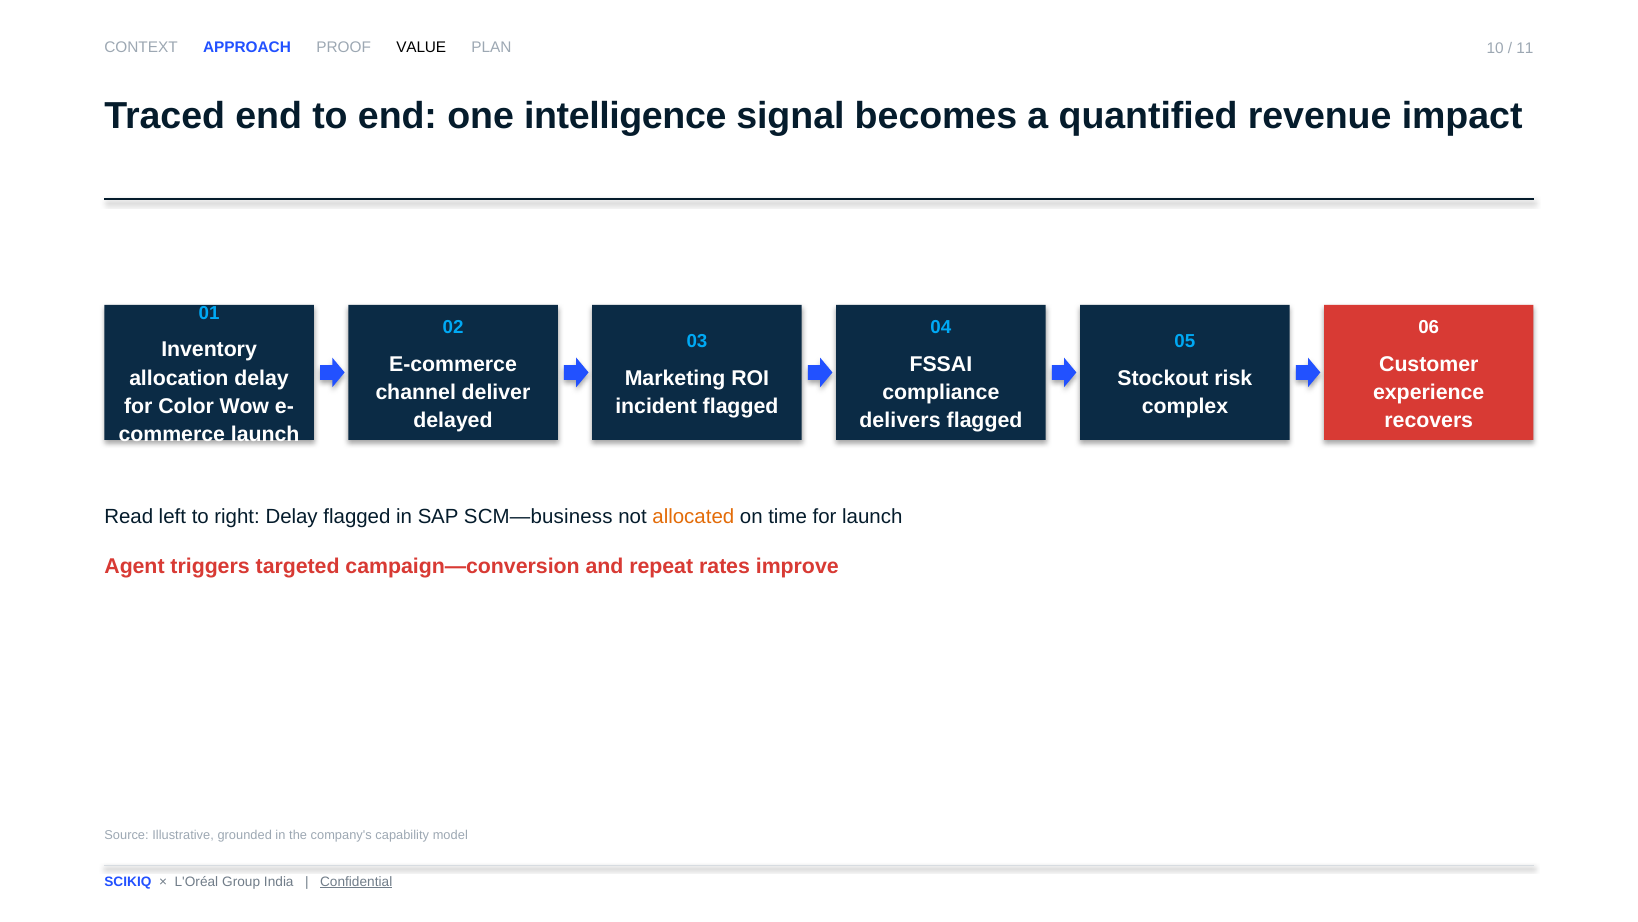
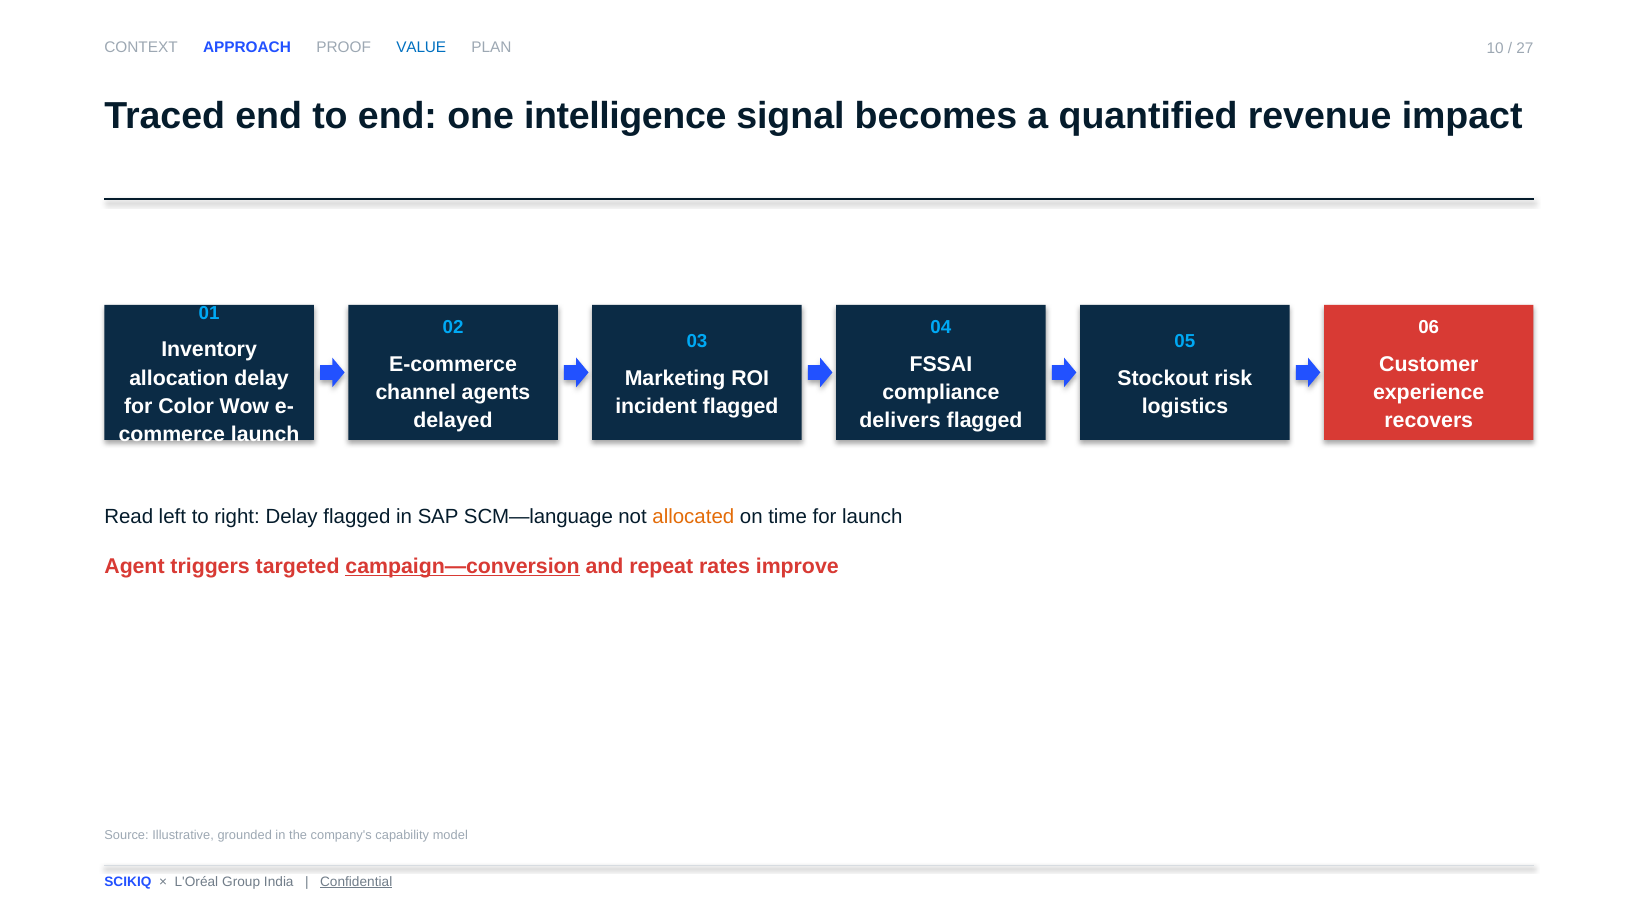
VALUE colour: black -> blue
11: 11 -> 27
deliver: deliver -> agents
complex: complex -> logistics
SCM—business: SCM—business -> SCM—language
campaign—conversion underline: none -> present
